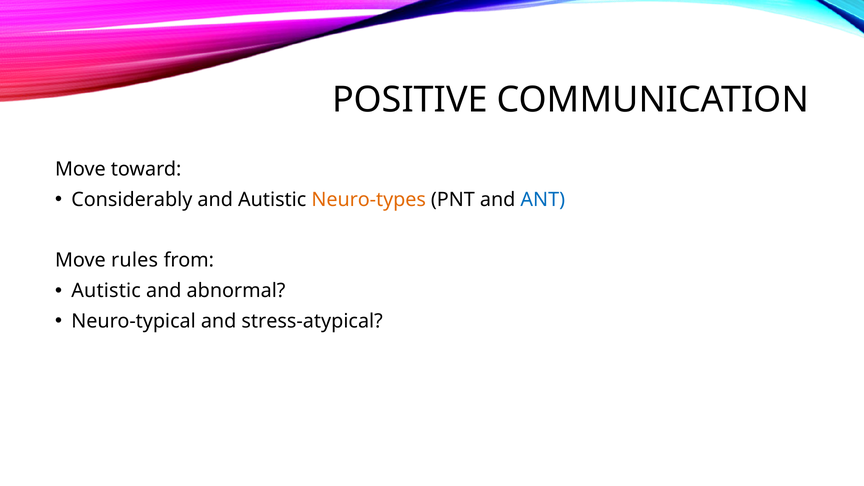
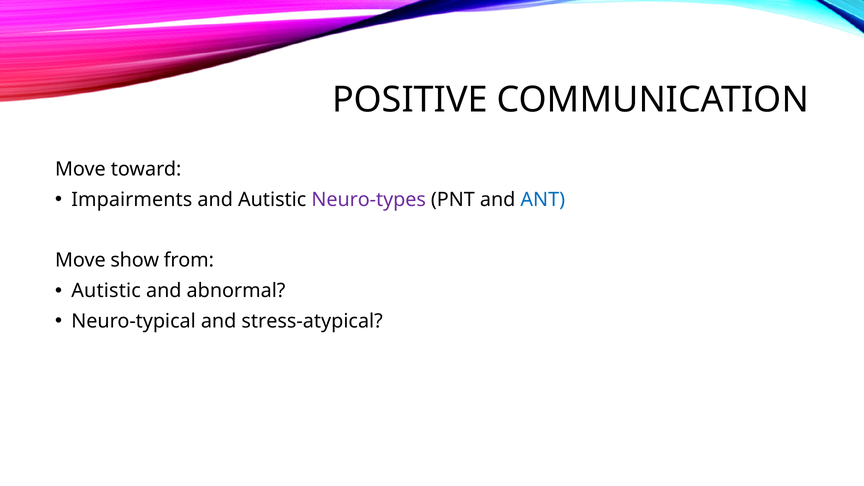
Considerably: Considerably -> Impairments
Neuro-types colour: orange -> purple
rules: rules -> show
